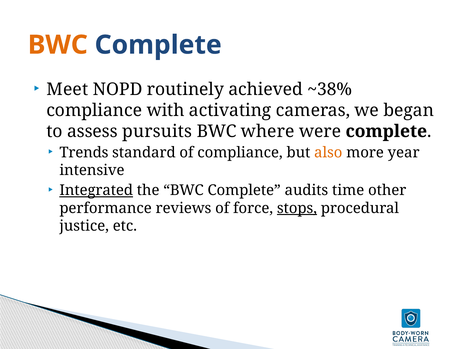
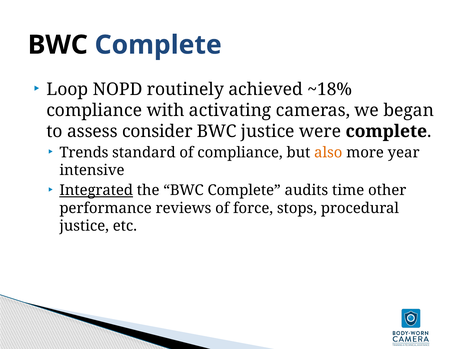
BWC at (58, 45) colour: orange -> black
Meet: Meet -> Loop
~38%: ~38% -> ~18%
pursuits: pursuits -> consider
BWC where: where -> justice
stops underline: present -> none
